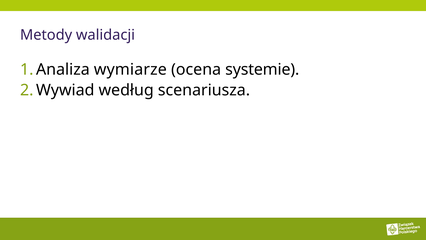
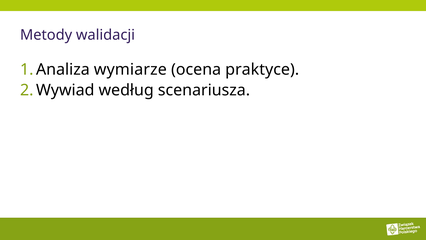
systemie: systemie -> praktyce
